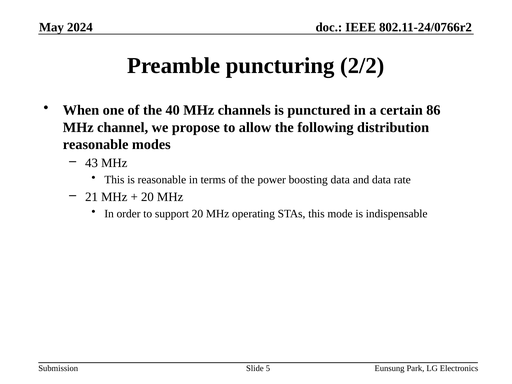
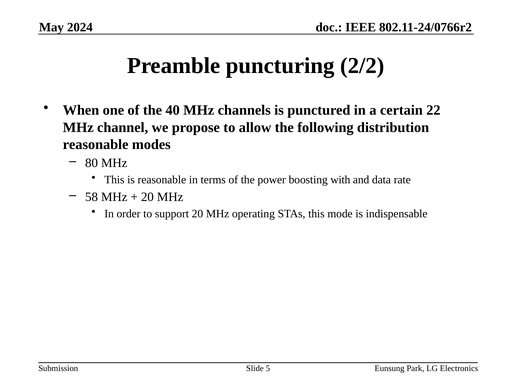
86: 86 -> 22
43: 43 -> 80
boosting data: data -> with
21: 21 -> 58
